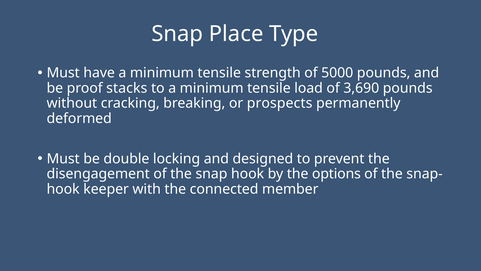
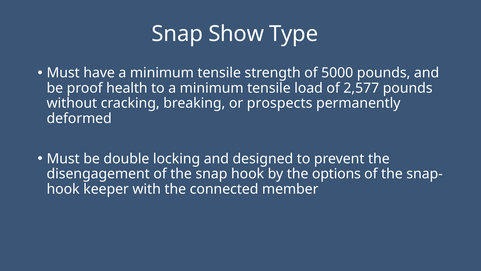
Place: Place -> Show
stacks: stacks -> health
3,690: 3,690 -> 2,577
